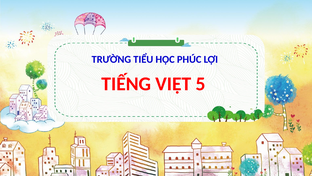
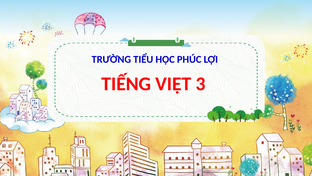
5: 5 -> 3
